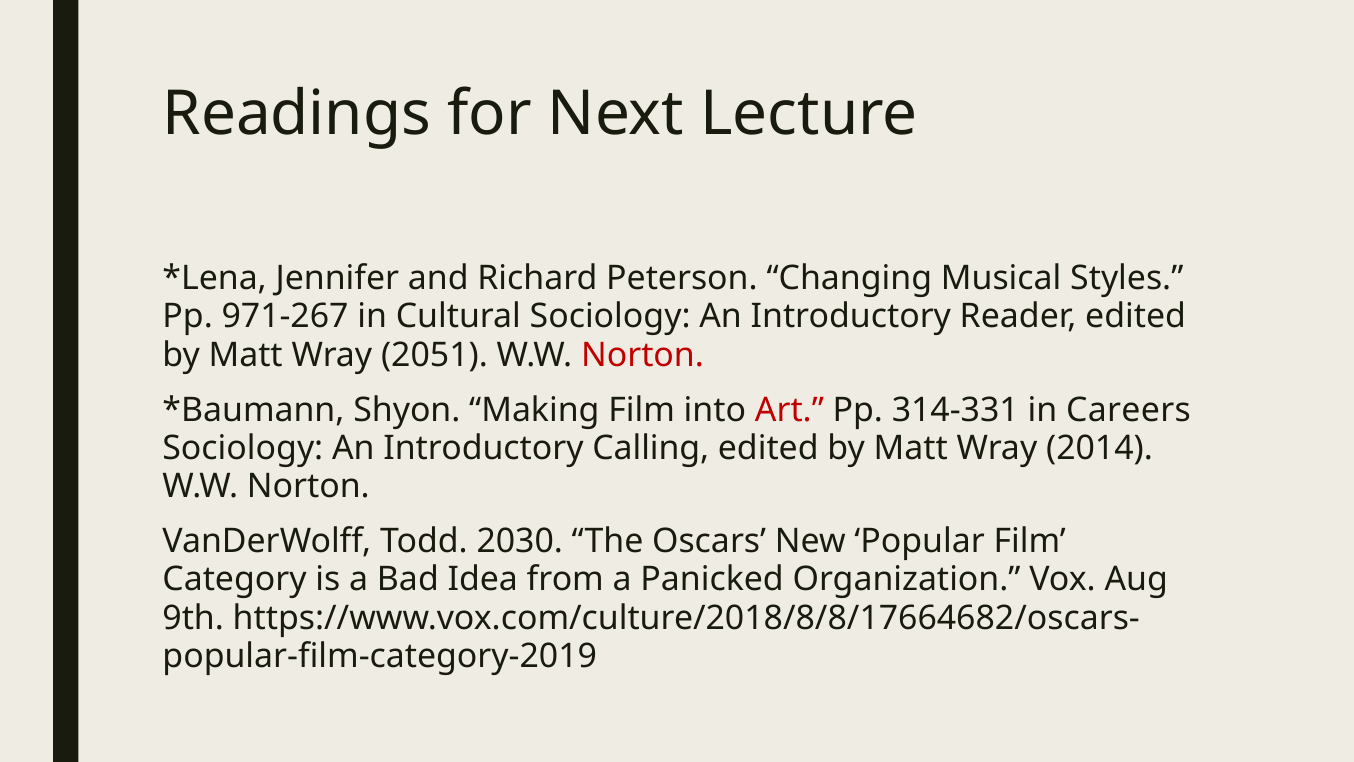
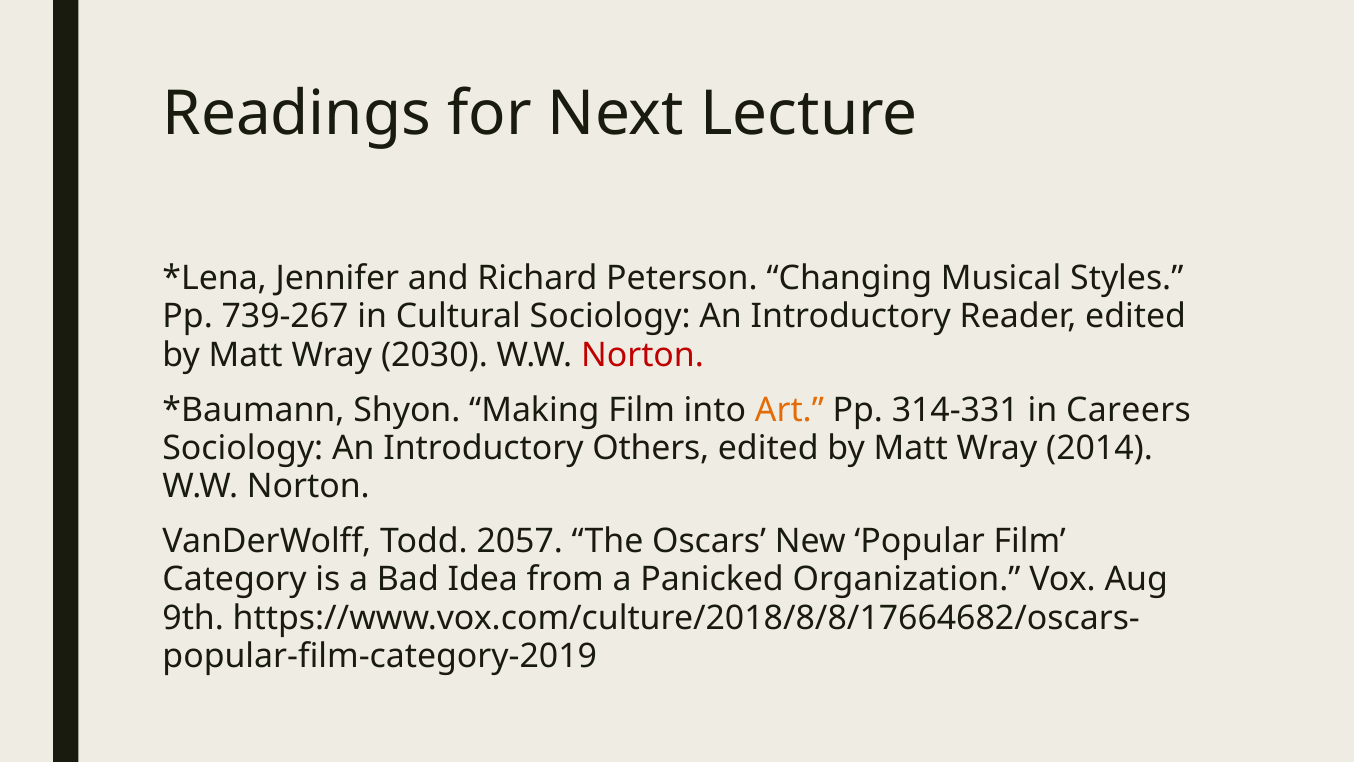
971-267: 971-267 -> 739-267
2051: 2051 -> 2030
Art colour: red -> orange
Calling: Calling -> Others
2030: 2030 -> 2057
